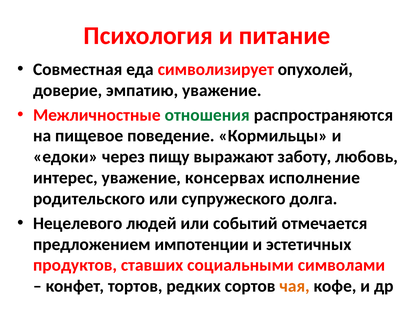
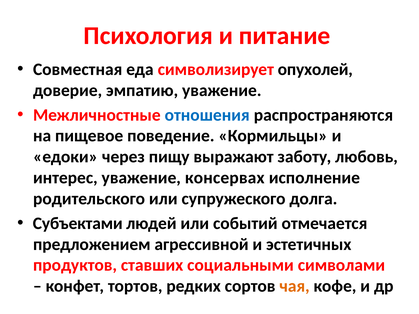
отношения colour: green -> blue
Нецелевого: Нецелевого -> Субъектами
импотенции: импотенции -> агрессивной
